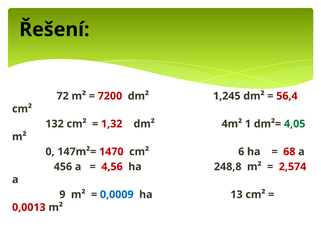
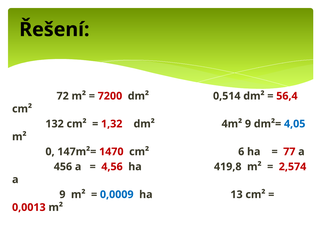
1,245: 1,245 -> 0,514
4m² 1: 1 -> 9
4,05 colour: green -> blue
68: 68 -> 77
248,8: 248,8 -> 419,8
